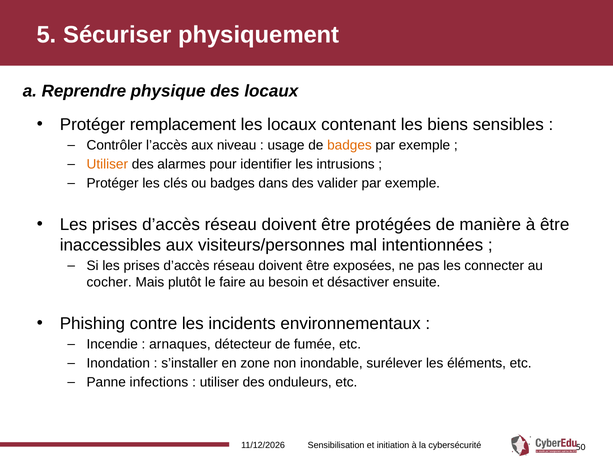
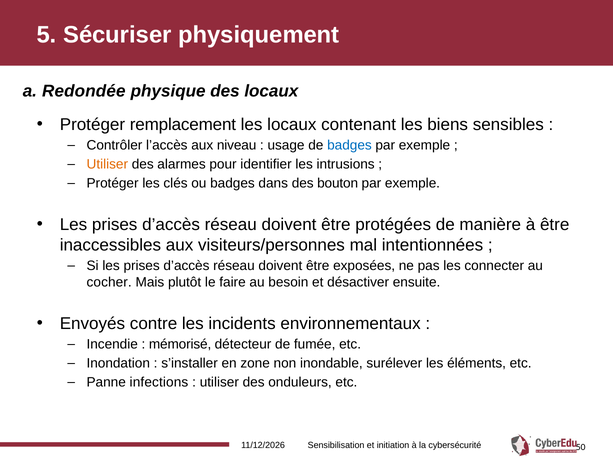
Reprendre: Reprendre -> Redondée
badges at (349, 145) colour: orange -> blue
valider: valider -> bouton
Phishing: Phishing -> Envoyés
arnaques: arnaques -> mémorisé
